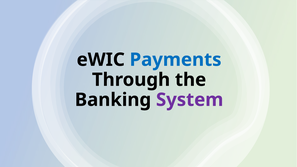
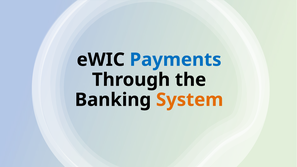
System colour: purple -> orange
